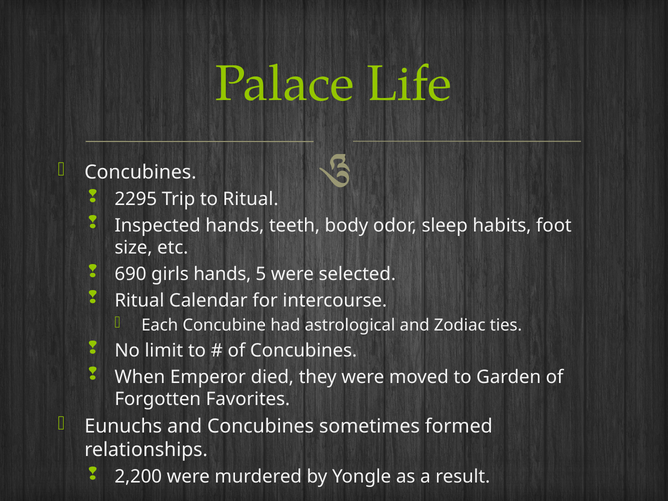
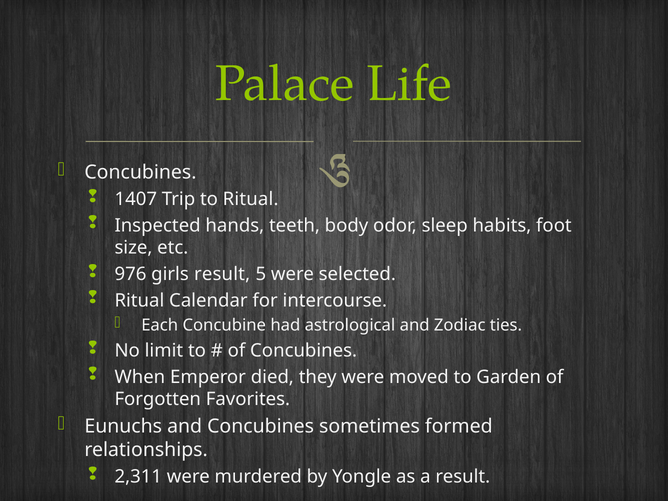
2295: 2295 -> 1407
690: 690 -> 976
girls hands: hands -> result
2,200: 2,200 -> 2,311
